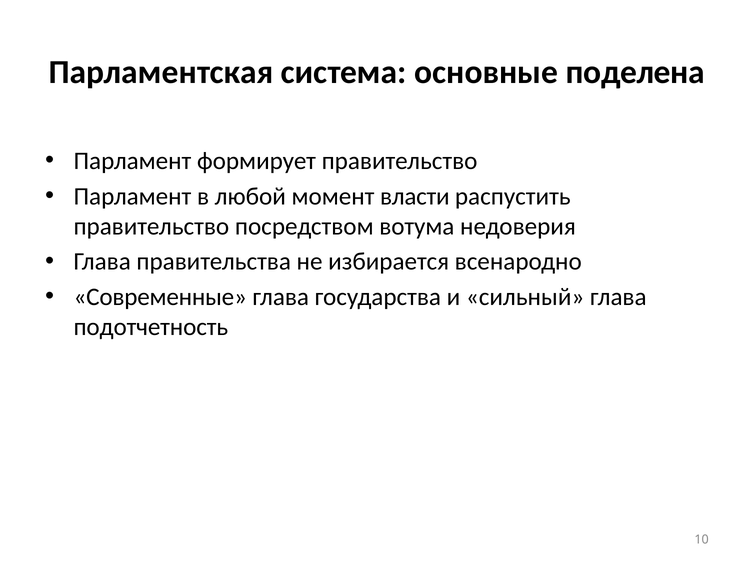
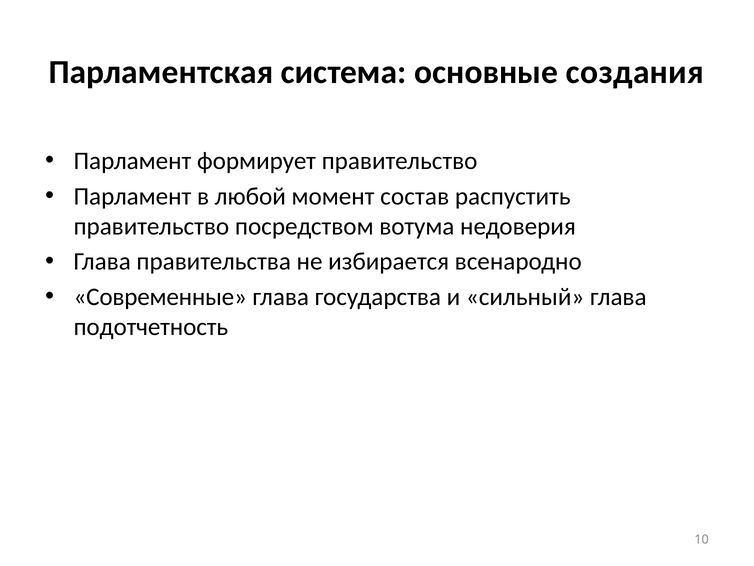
поделена: поделена -> создания
власти: власти -> состав
